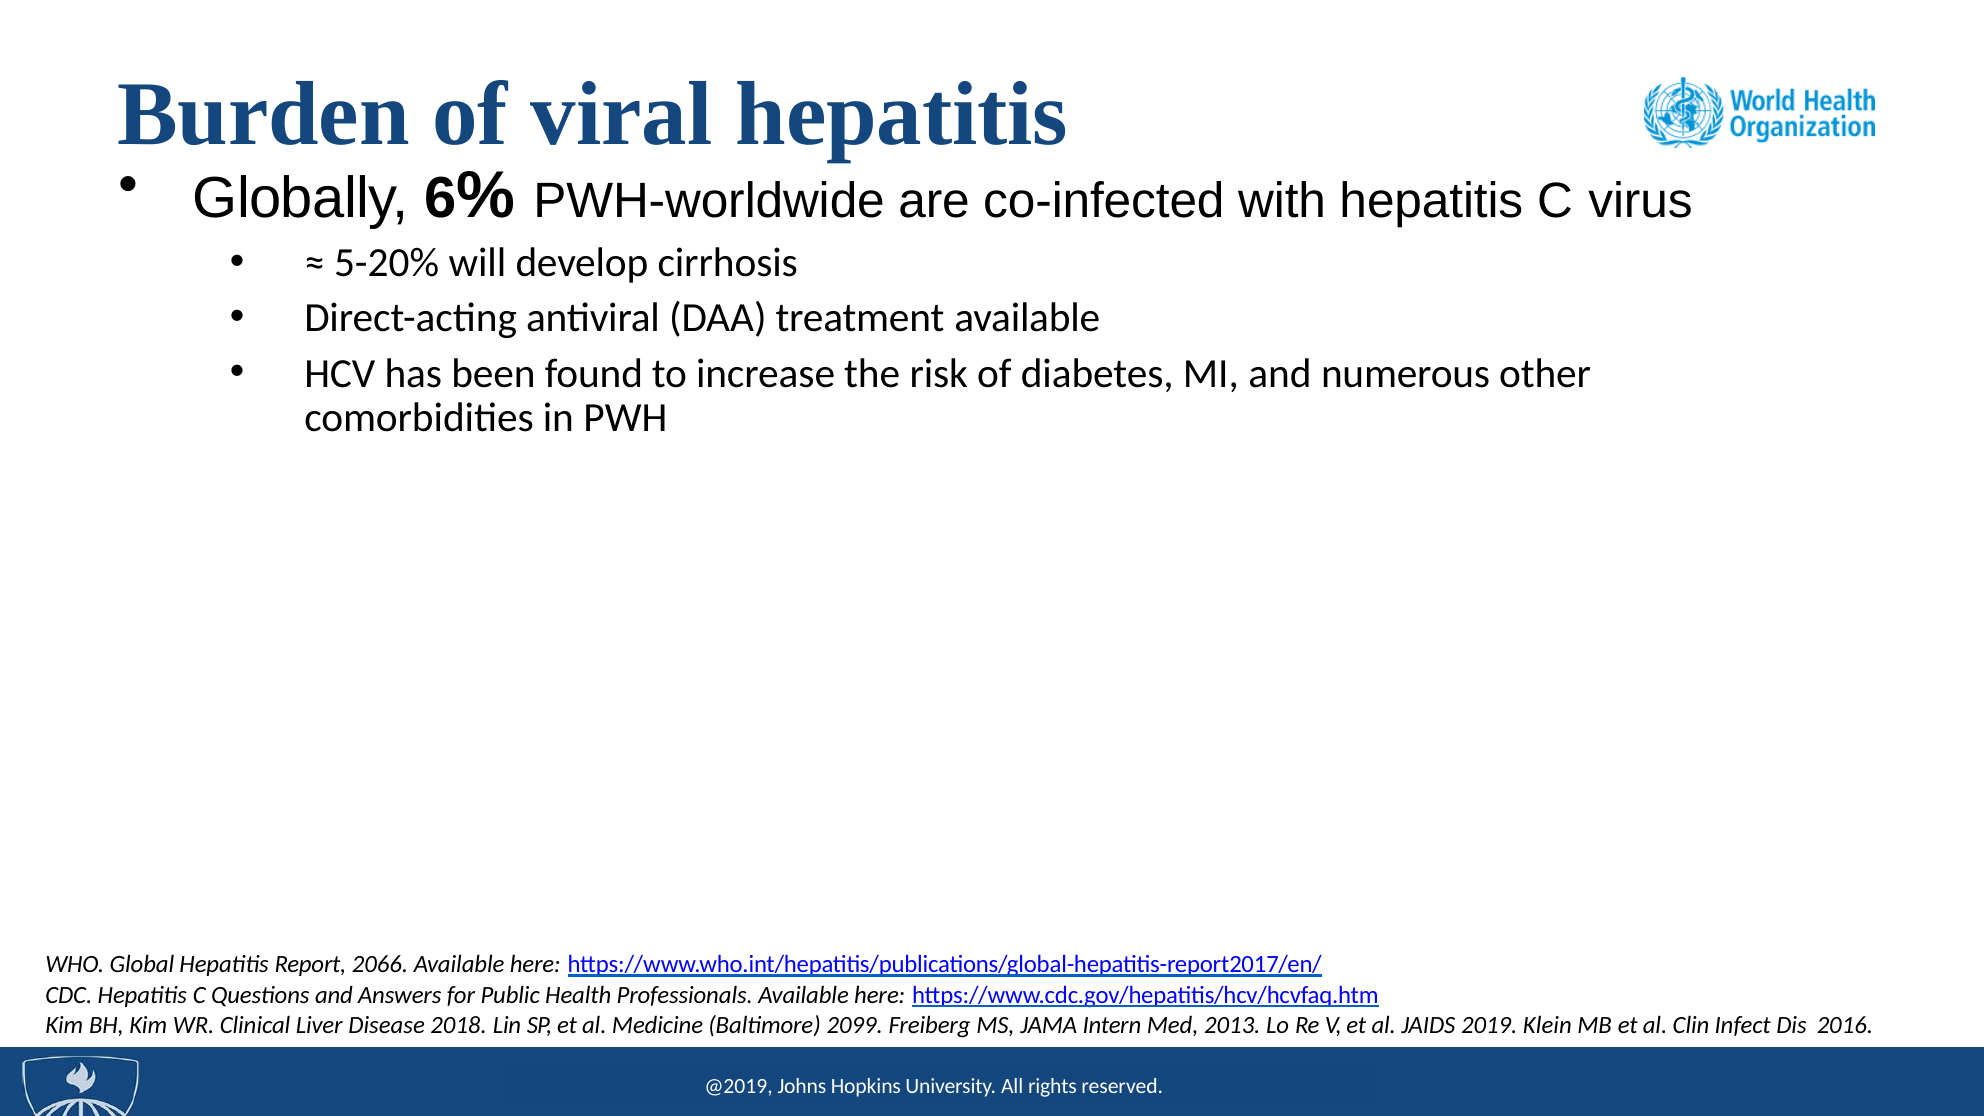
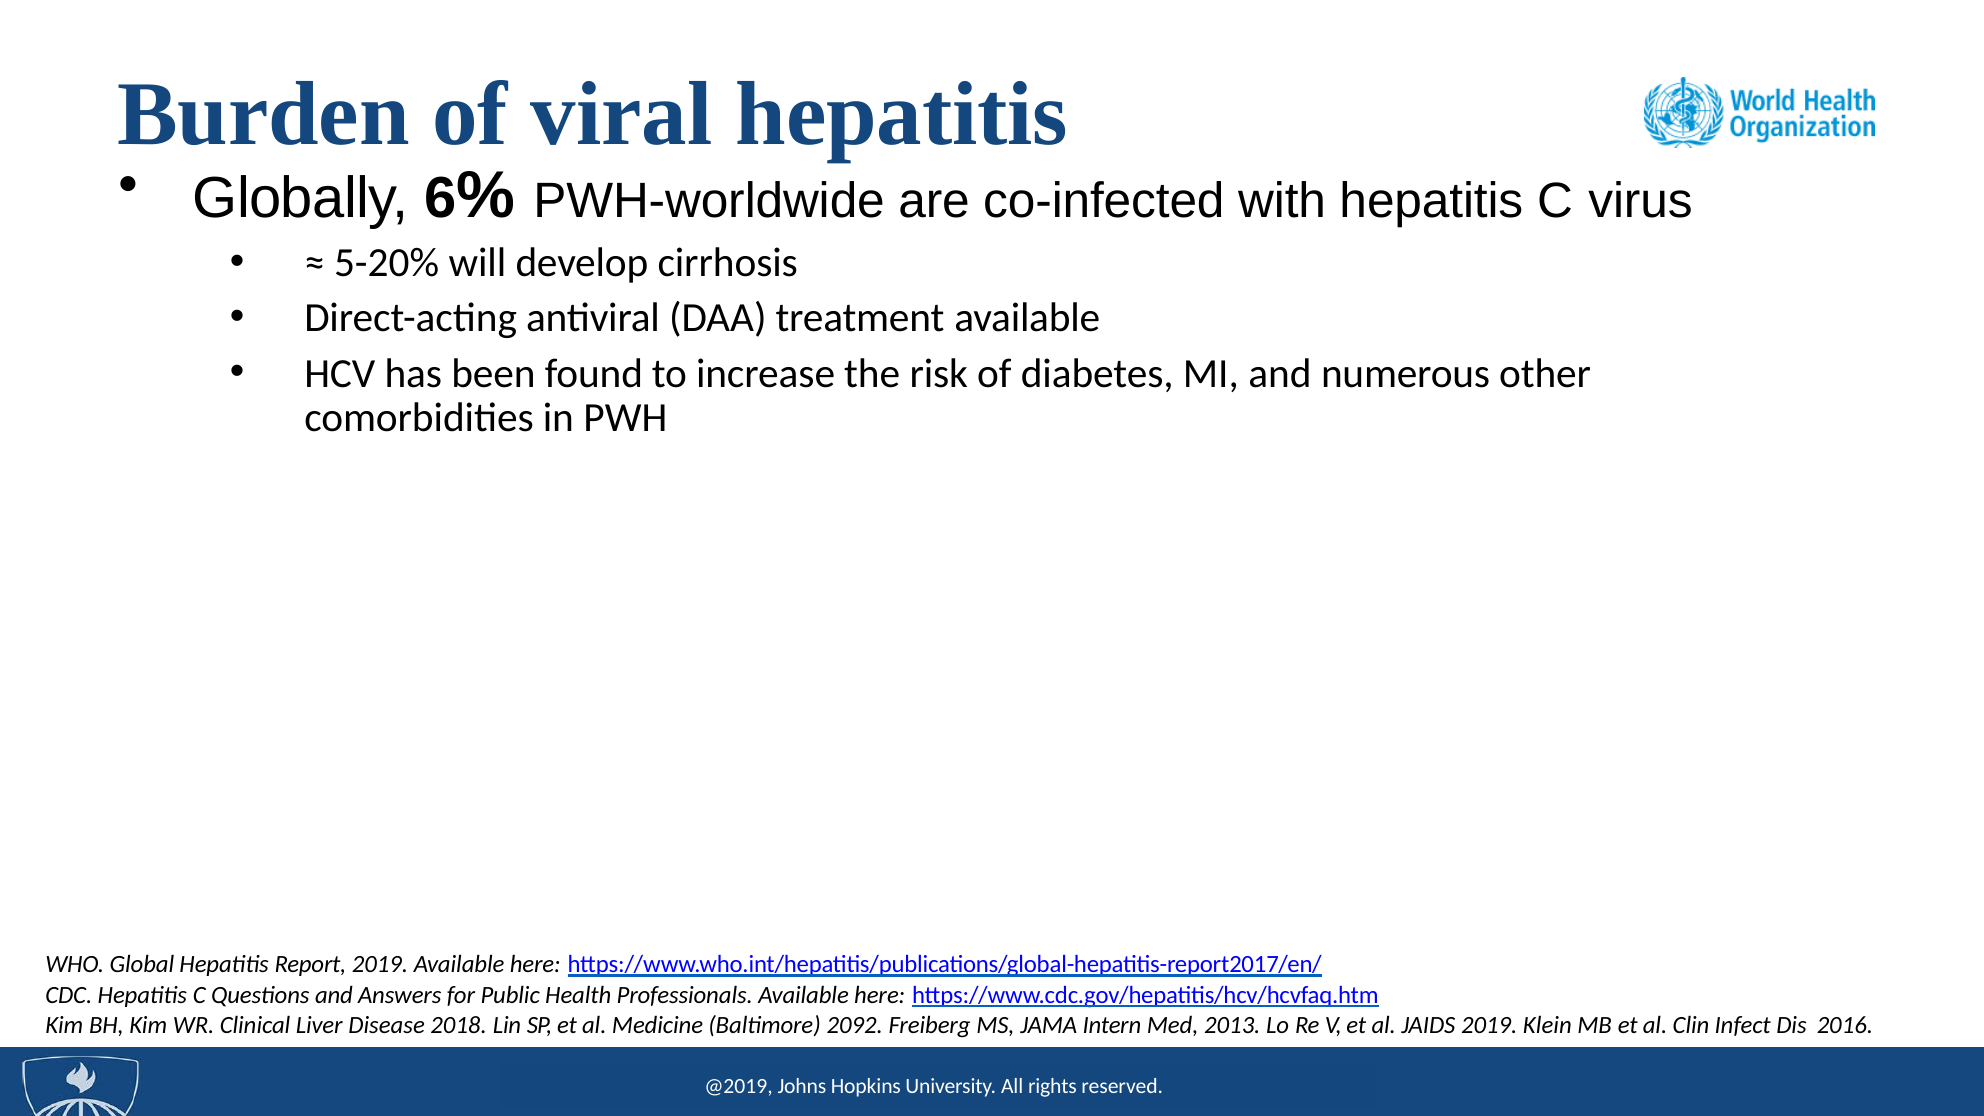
Report 2066: 2066 -> 2019
2099: 2099 -> 2092
